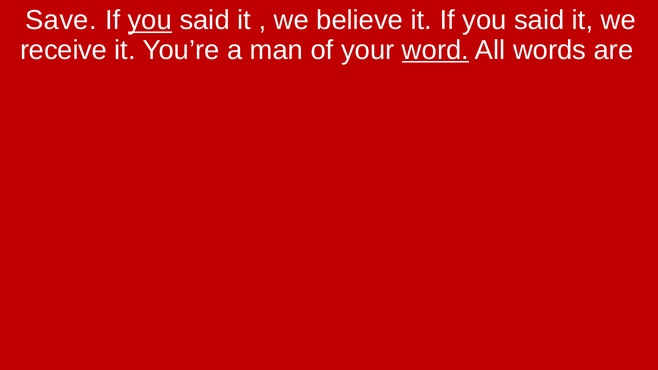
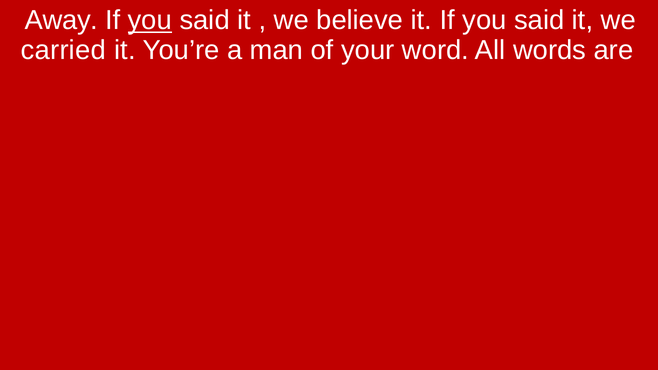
Save: Save -> Away
receive: receive -> carried
word underline: present -> none
